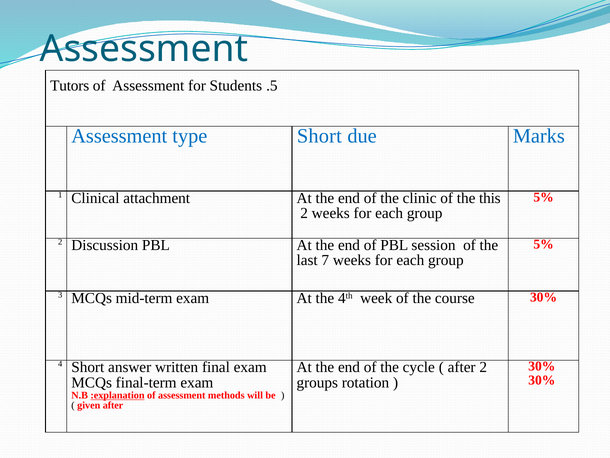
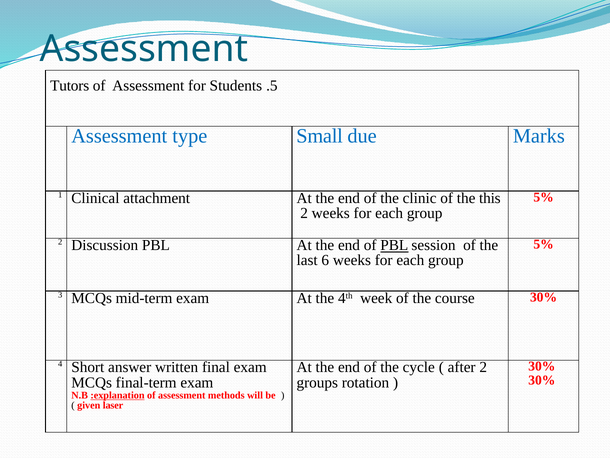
type Short: Short -> Small
PBL at (394, 245) underline: none -> present
7: 7 -> 6
given after: after -> laser
